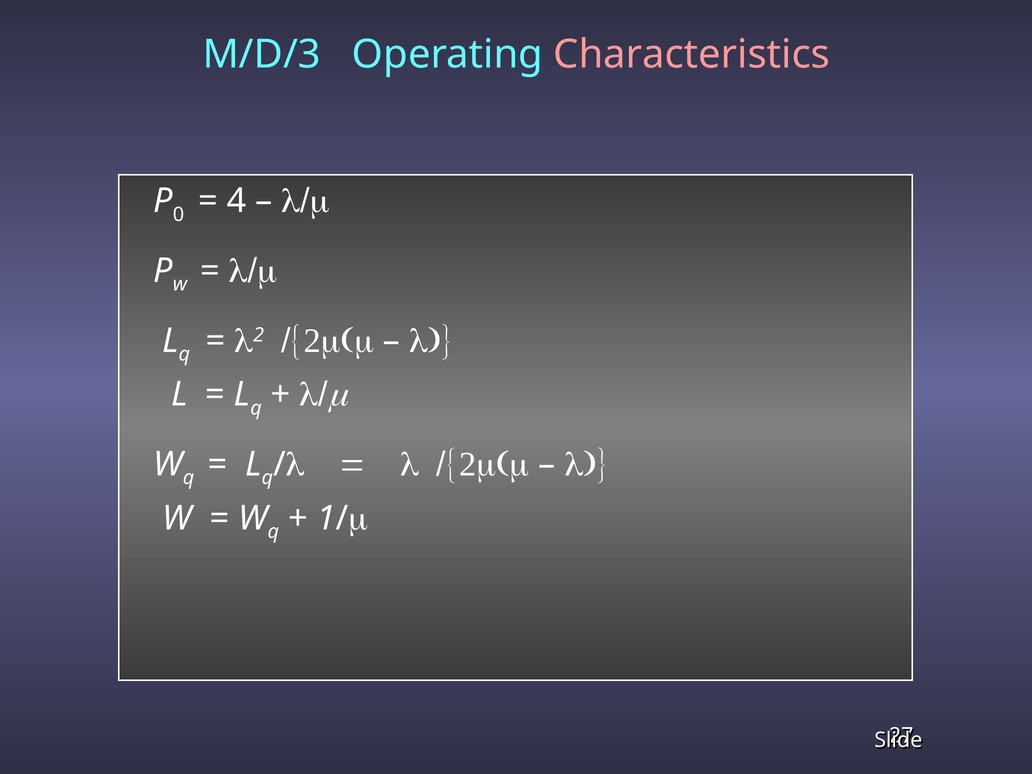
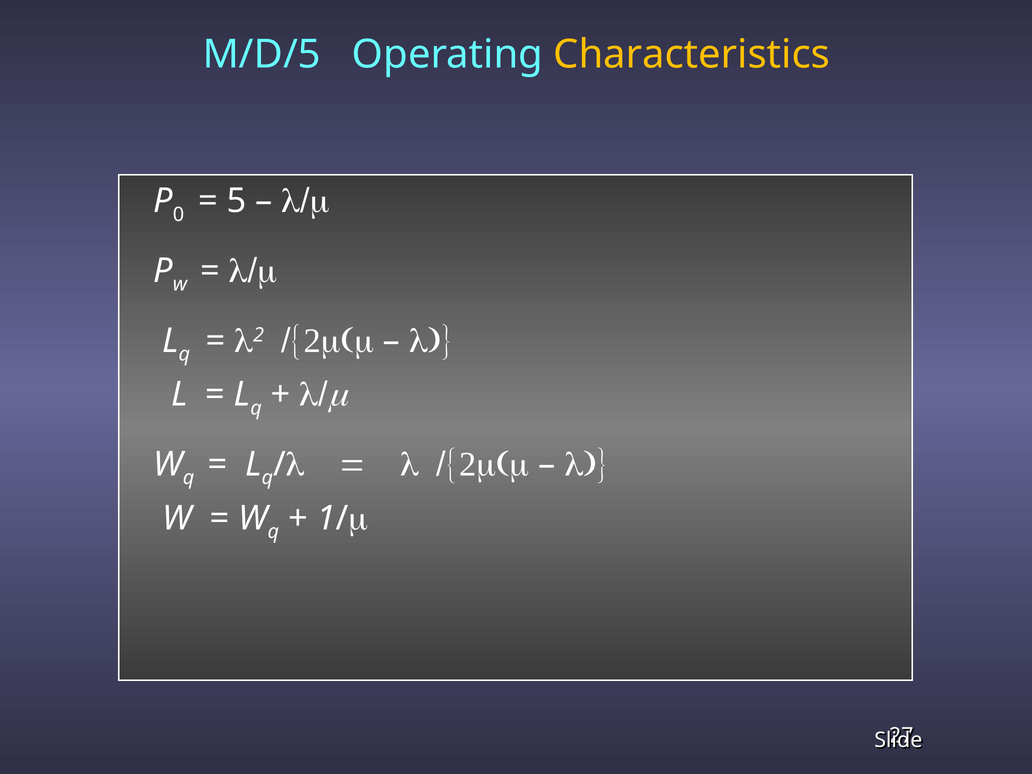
M/D/3: M/D/3 -> M/D/5
Characteristics colour: pink -> yellow
4: 4 -> 5
